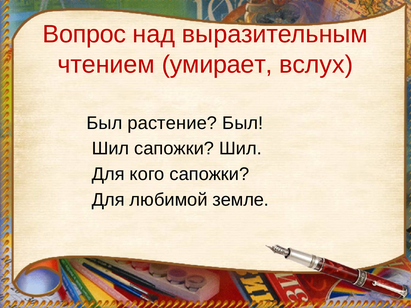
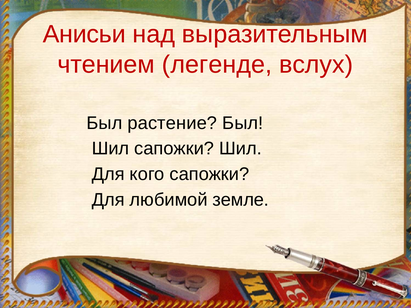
Вопрос: Вопрос -> Анисьи
умирает: умирает -> легенде
